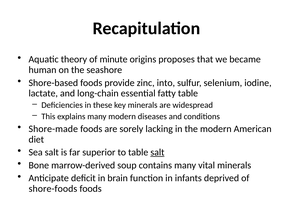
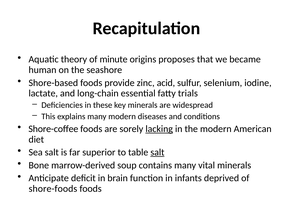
into: into -> acid
fatty table: table -> trials
Shore-made: Shore-made -> Shore-coffee
lacking underline: none -> present
